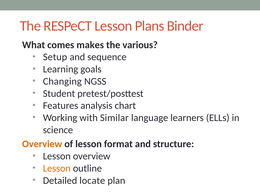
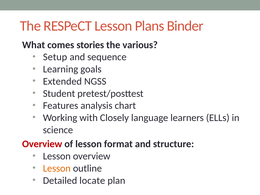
makes: makes -> stories
Changing: Changing -> Extended
Similar: Similar -> Closely
Overview at (42, 144) colour: orange -> red
